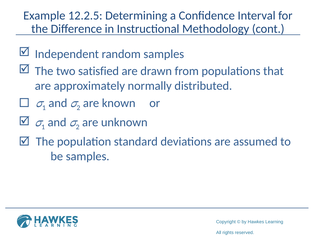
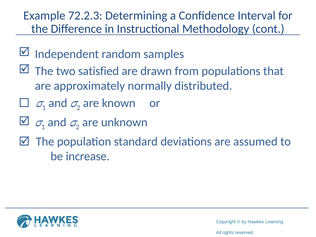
12.2.5: 12.2.5 -> 72.2.3
be samples: samples -> increase
